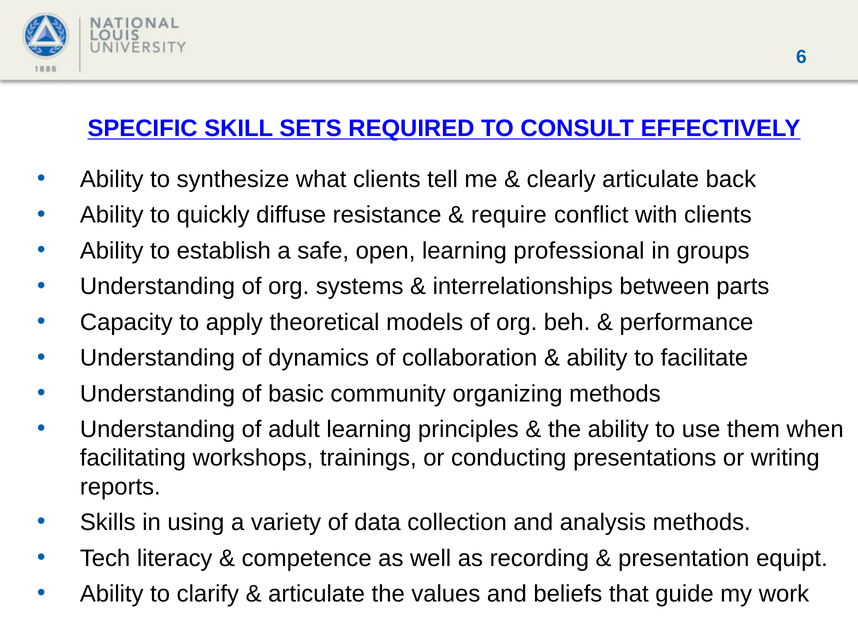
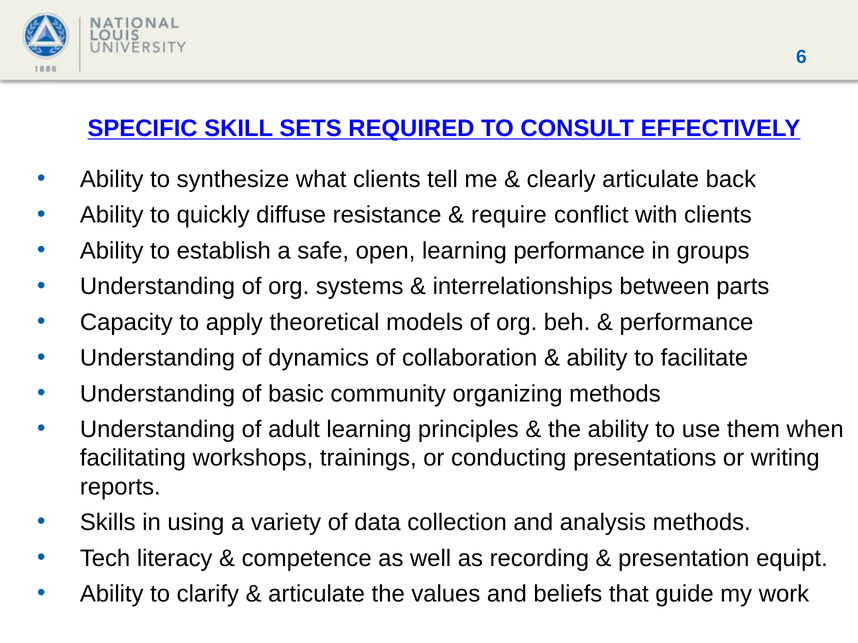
learning professional: professional -> performance
